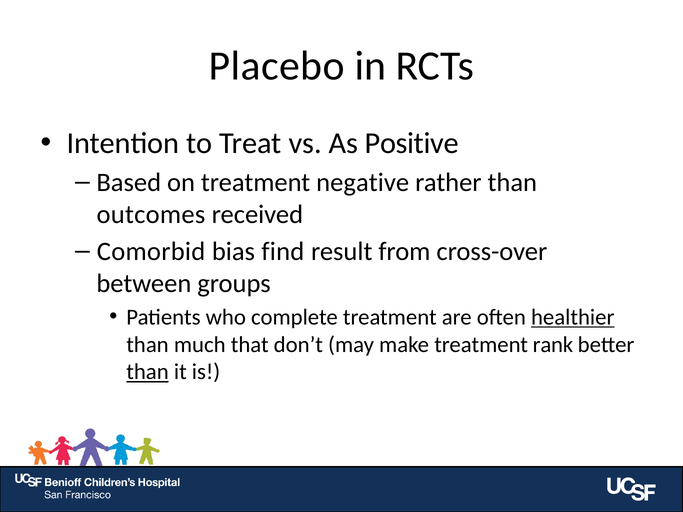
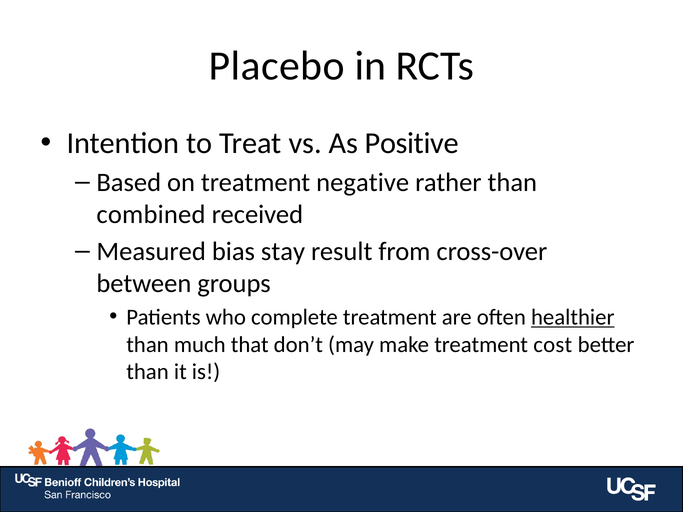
outcomes: outcomes -> combined
Comorbid: Comorbid -> Measured
find: find -> stay
rank: rank -> cost
than at (148, 372) underline: present -> none
